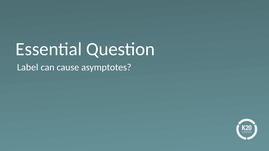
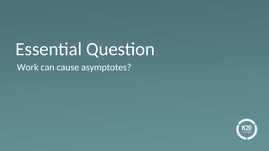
Label: Label -> Work
